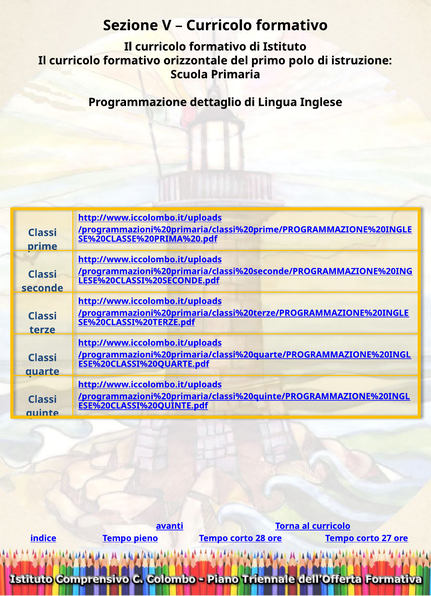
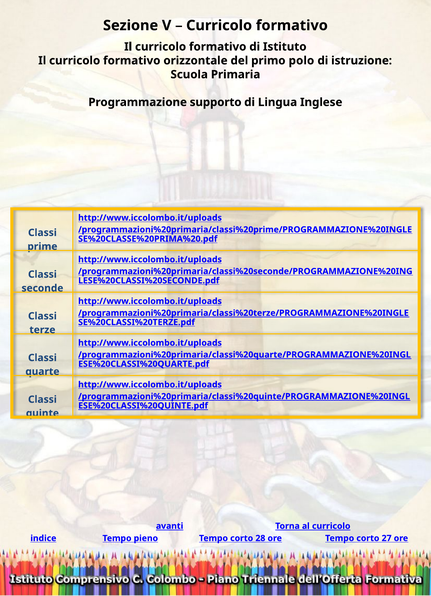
dettaglio: dettaglio -> supporto
